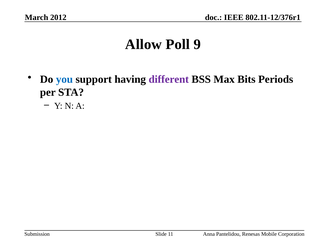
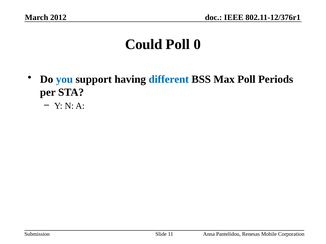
Allow: Allow -> Could
9: 9 -> 0
different colour: purple -> blue
Max Bits: Bits -> Poll
